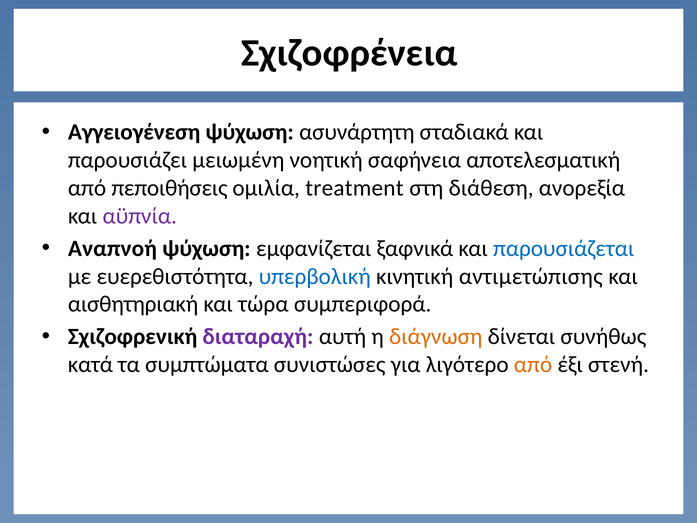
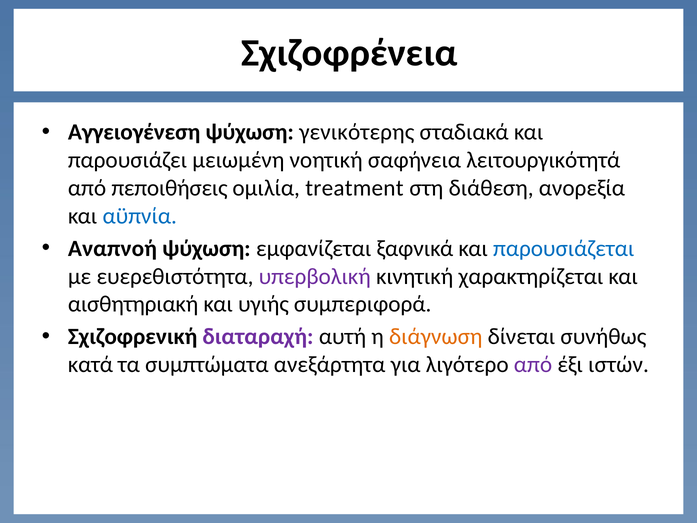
ασυνάρτητη: ασυνάρτητη -> γενικότερης
αποτελεσματική: αποτελεσματική -> λειτουργικότητά
αϋπνία colour: purple -> blue
υπερβολική colour: blue -> purple
αντιμετώπισης: αντιμετώπισης -> χαρακτηρίζεται
τώρα: τώρα -> υγιής
συνιστώσες: συνιστώσες -> ανεξάρτητα
από at (533, 365) colour: orange -> purple
στενή: στενή -> ιστών
